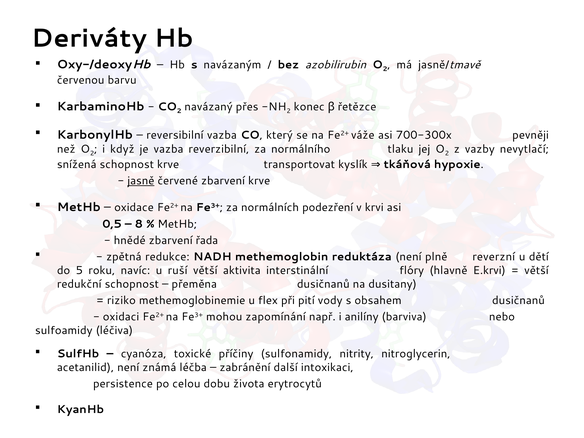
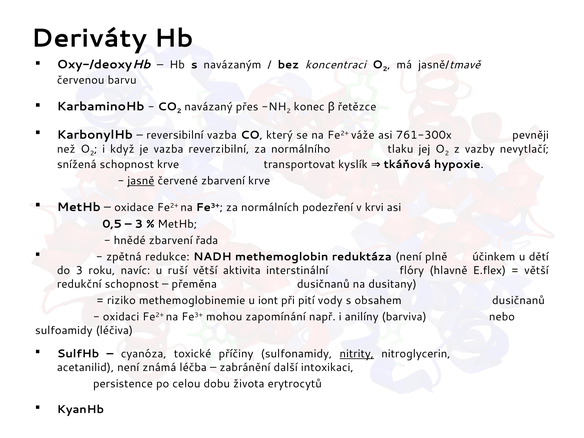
azobilirubin: azobilirubin -> koncentraci
700-300x: 700-300x -> 761-300x
8 at (139, 224): 8 -> 3
reverzní: reverzní -> účinkem
do 5: 5 -> 3
E.krvi: E.krvi -> E.flex
flex: flex -> iont
nitrity underline: none -> present
